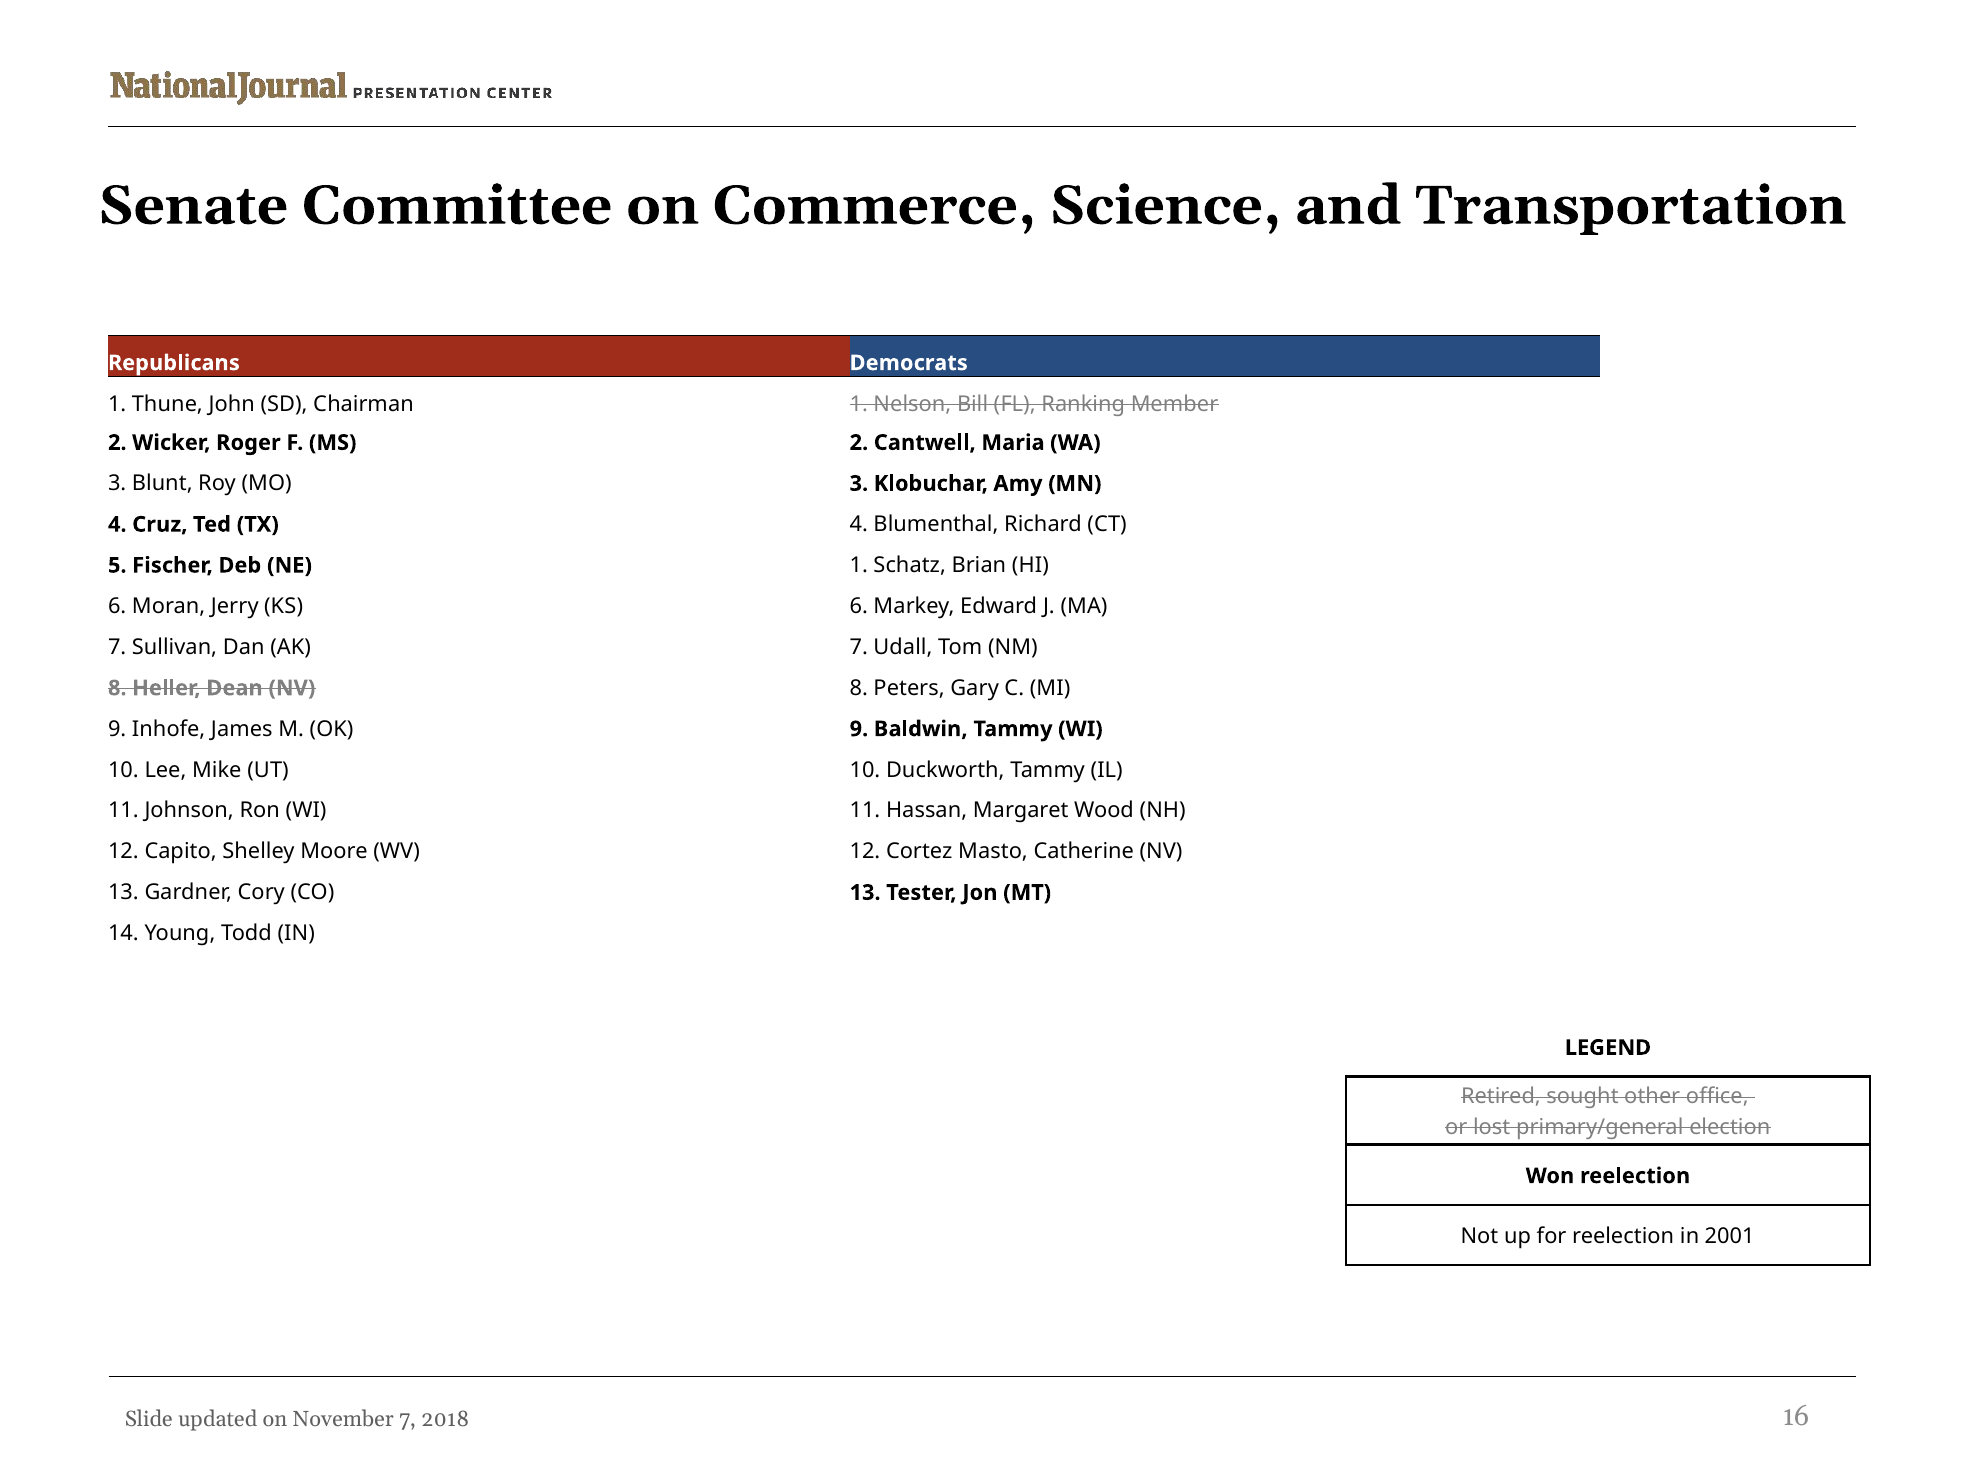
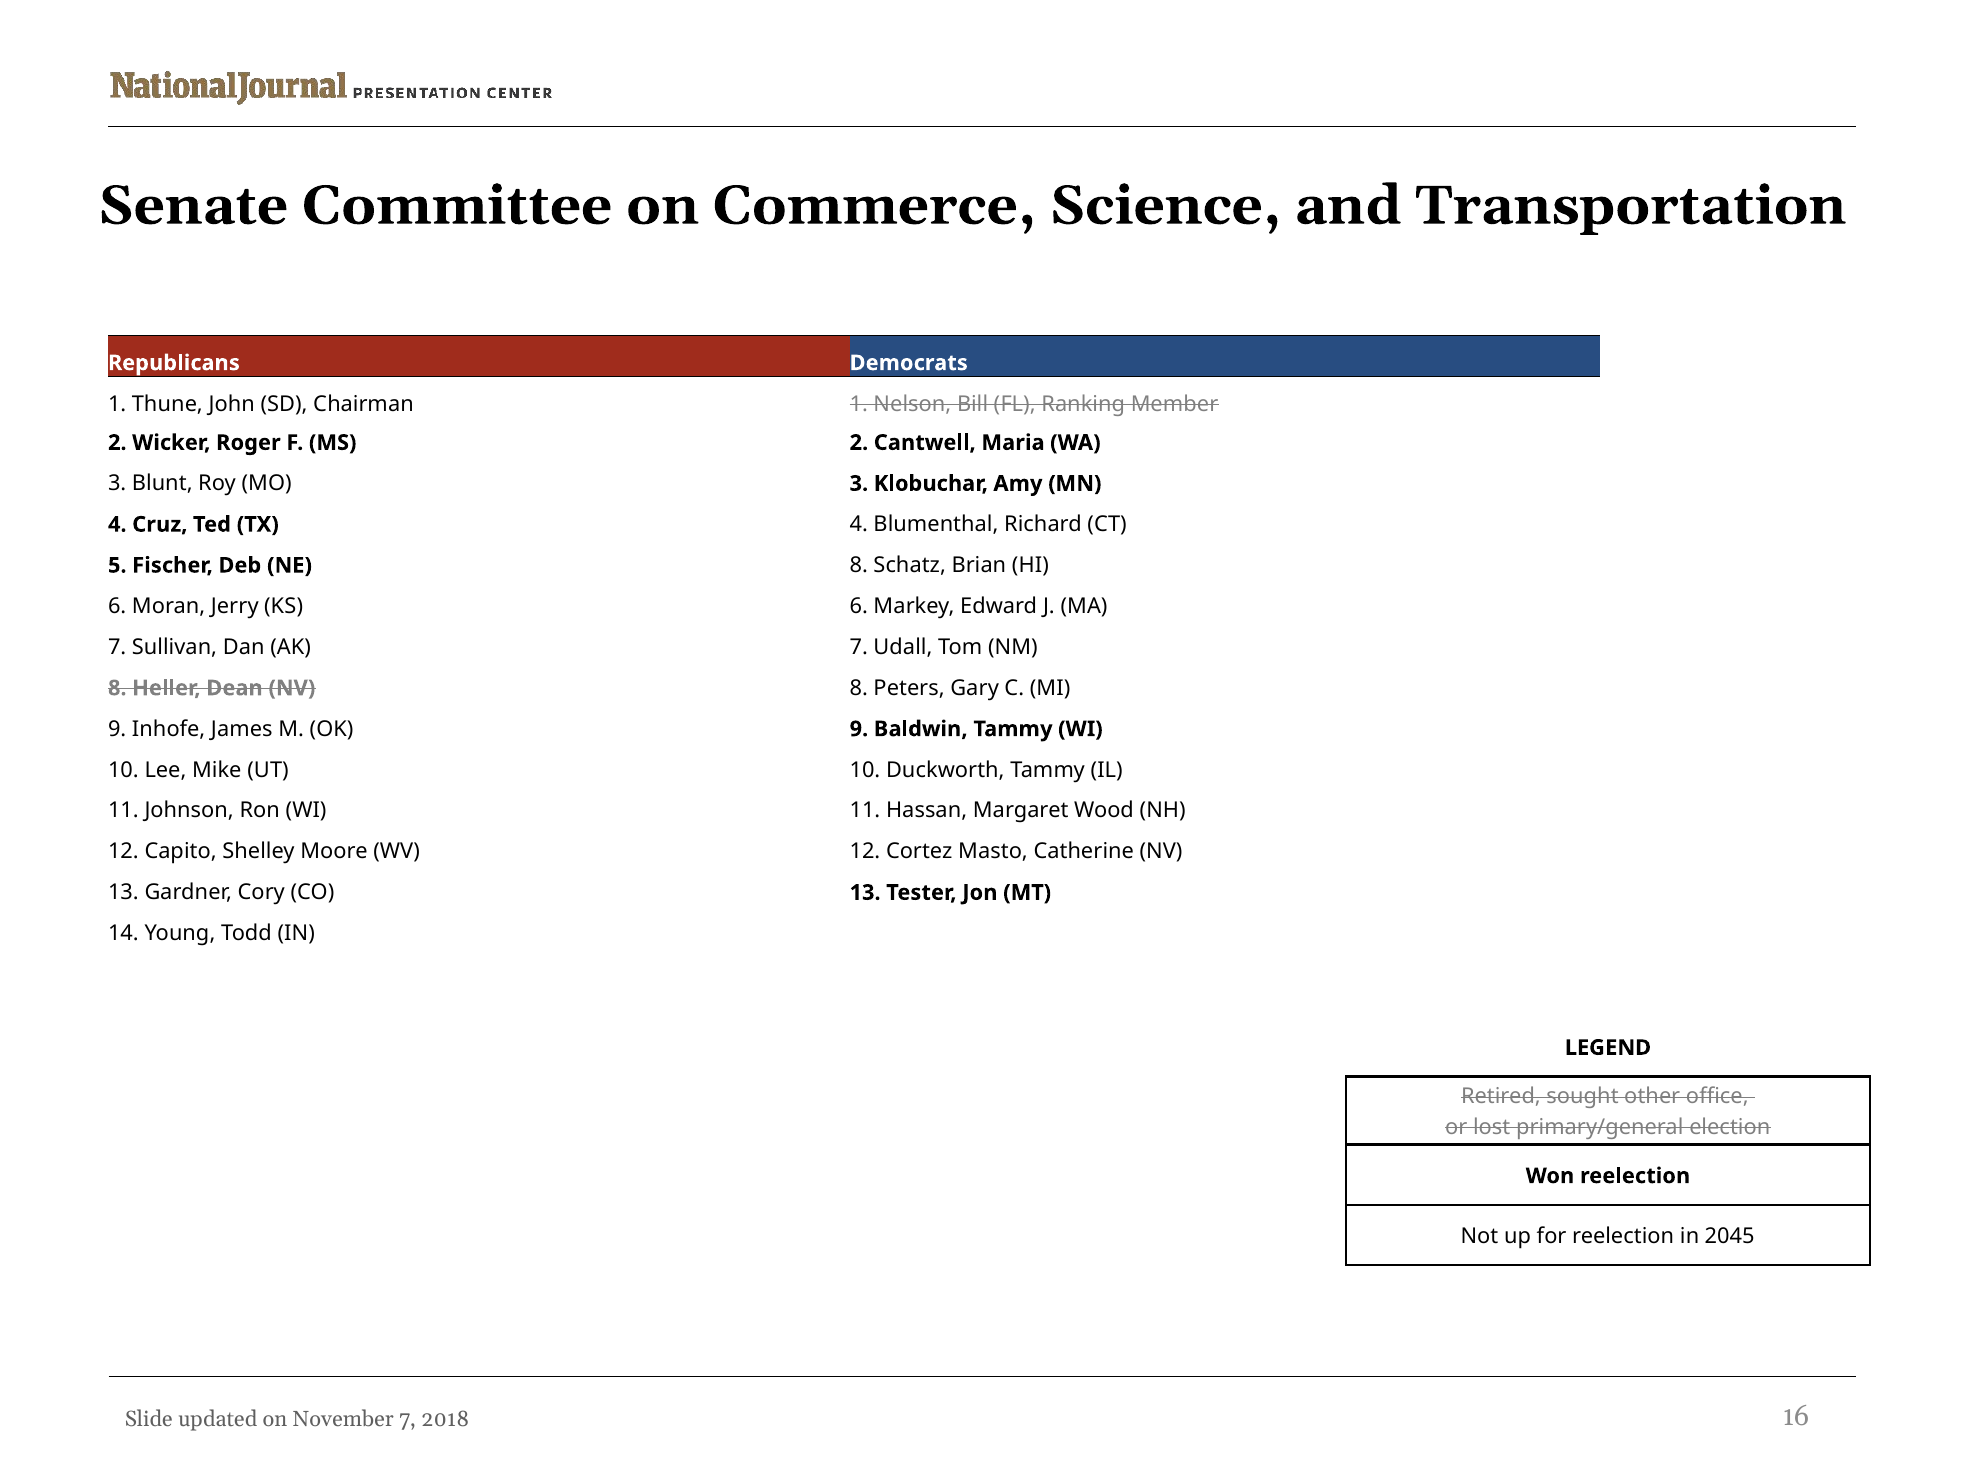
NE 1: 1 -> 8
2001: 2001 -> 2045
